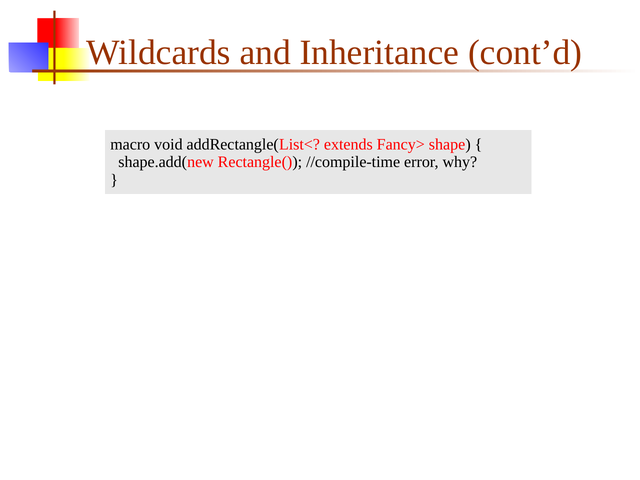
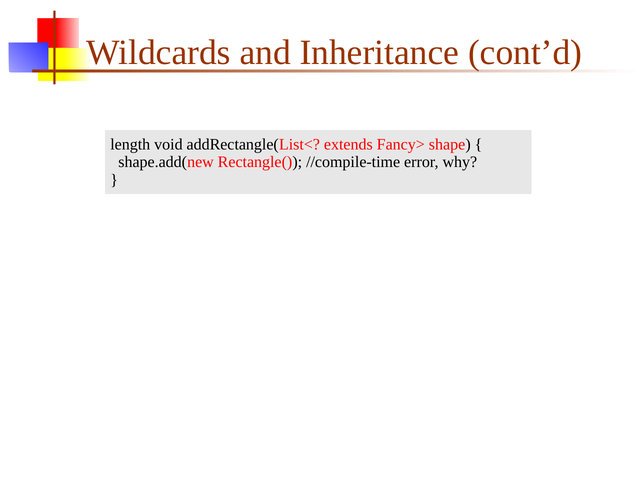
macro: macro -> length
